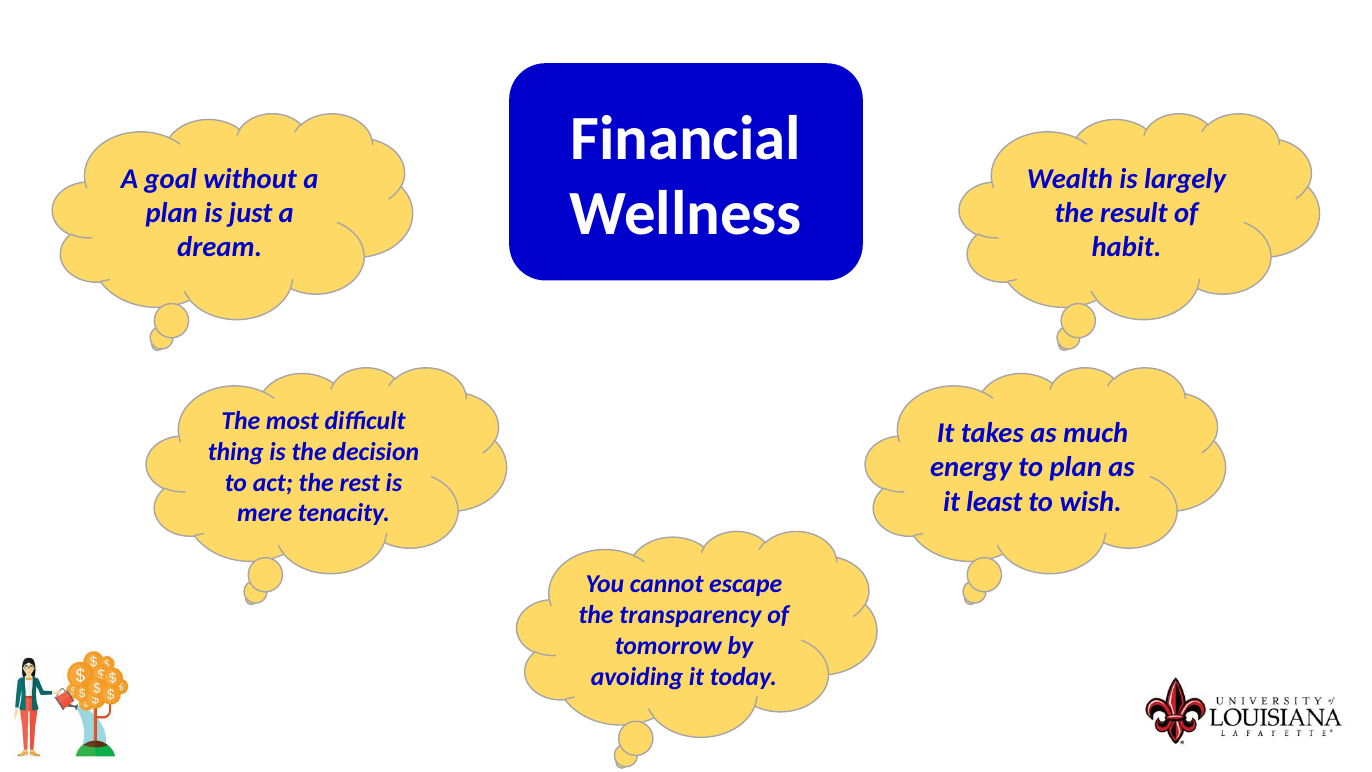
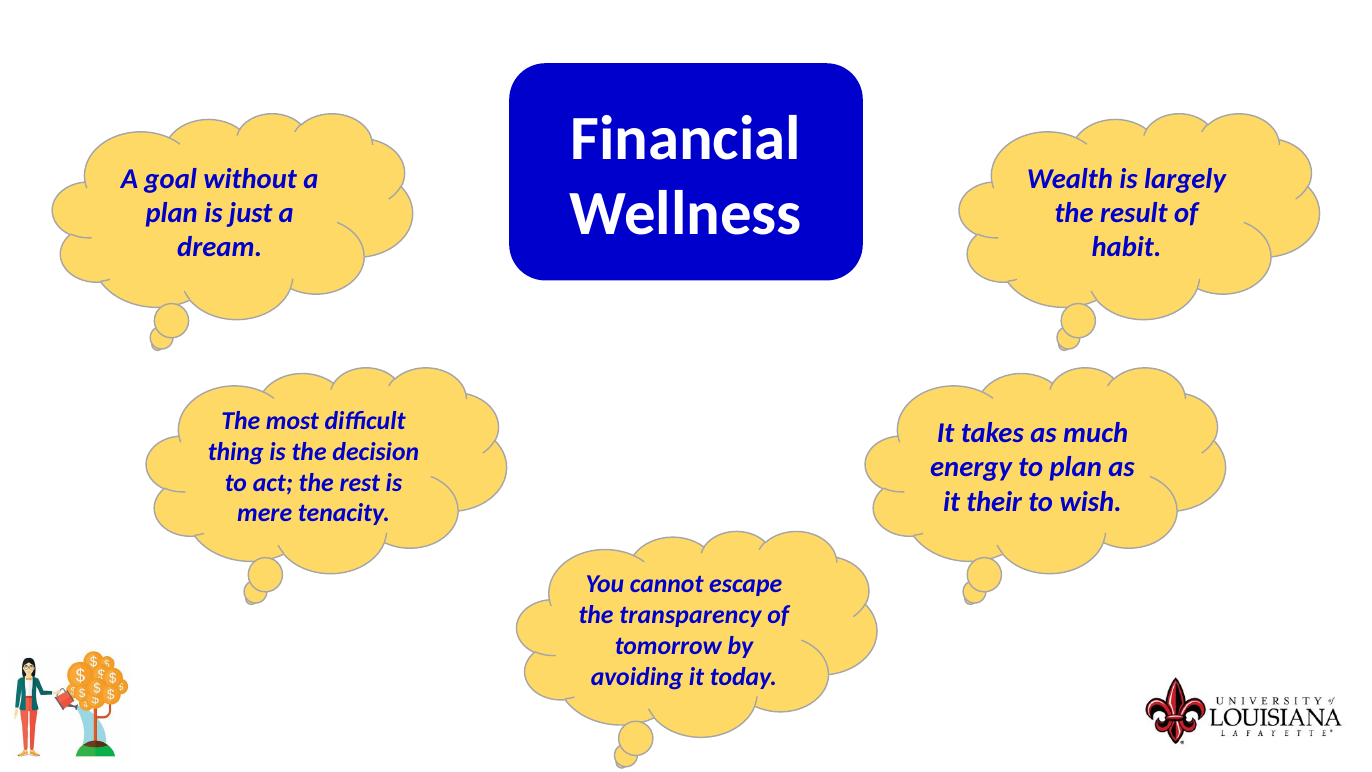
least: least -> their
